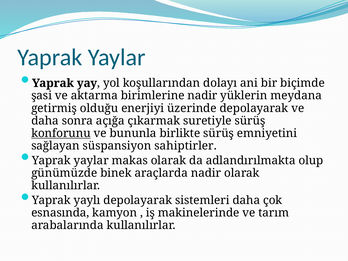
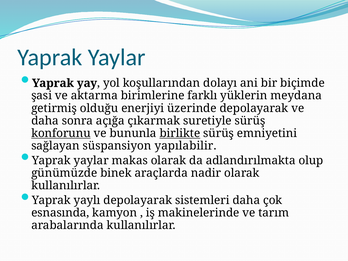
birimlerine nadir: nadir -> farklı
birlikte underline: none -> present
sahiptirler: sahiptirler -> yapılabilir
